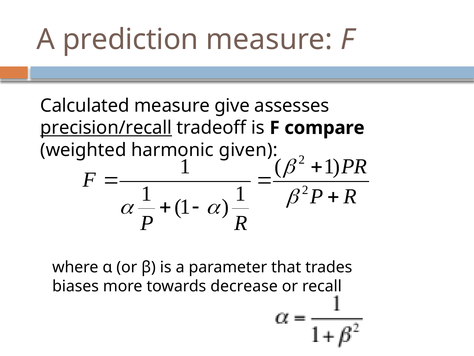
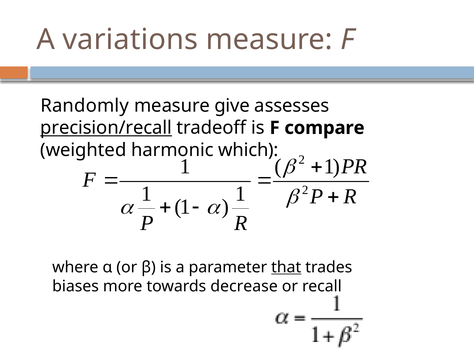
prediction: prediction -> variations
Calculated: Calculated -> Randomly
given: given -> which
that underline: none -> present
